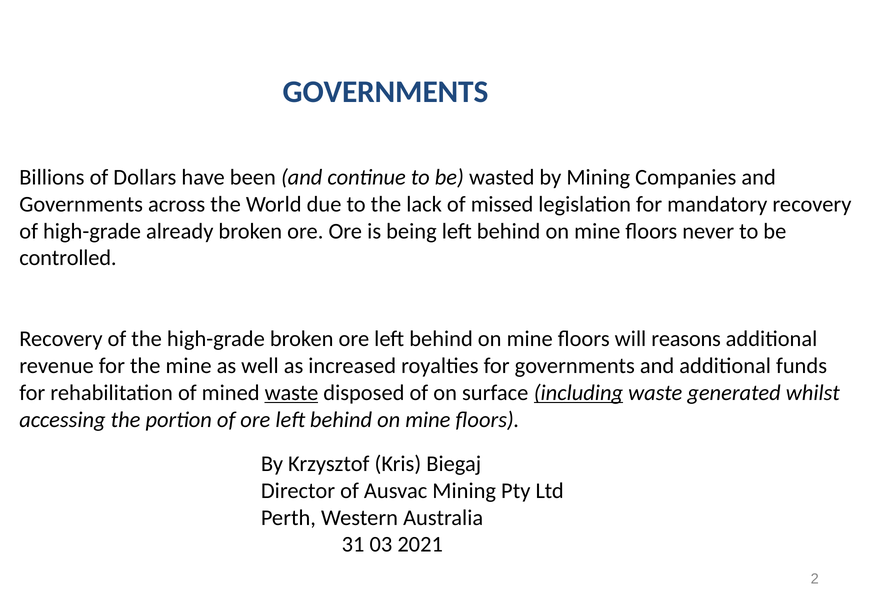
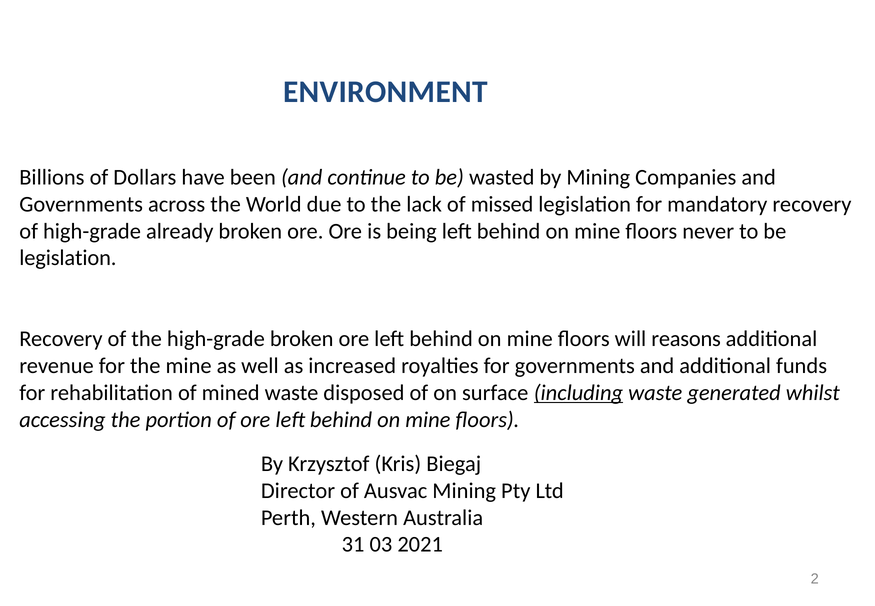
GOVERNMENTS at (386, 92): GOVERNMENTS -> ENVIRONMENT
controlled at (68, 258): controlled -> legislation
waste at (291, 393) underline: present -> none
